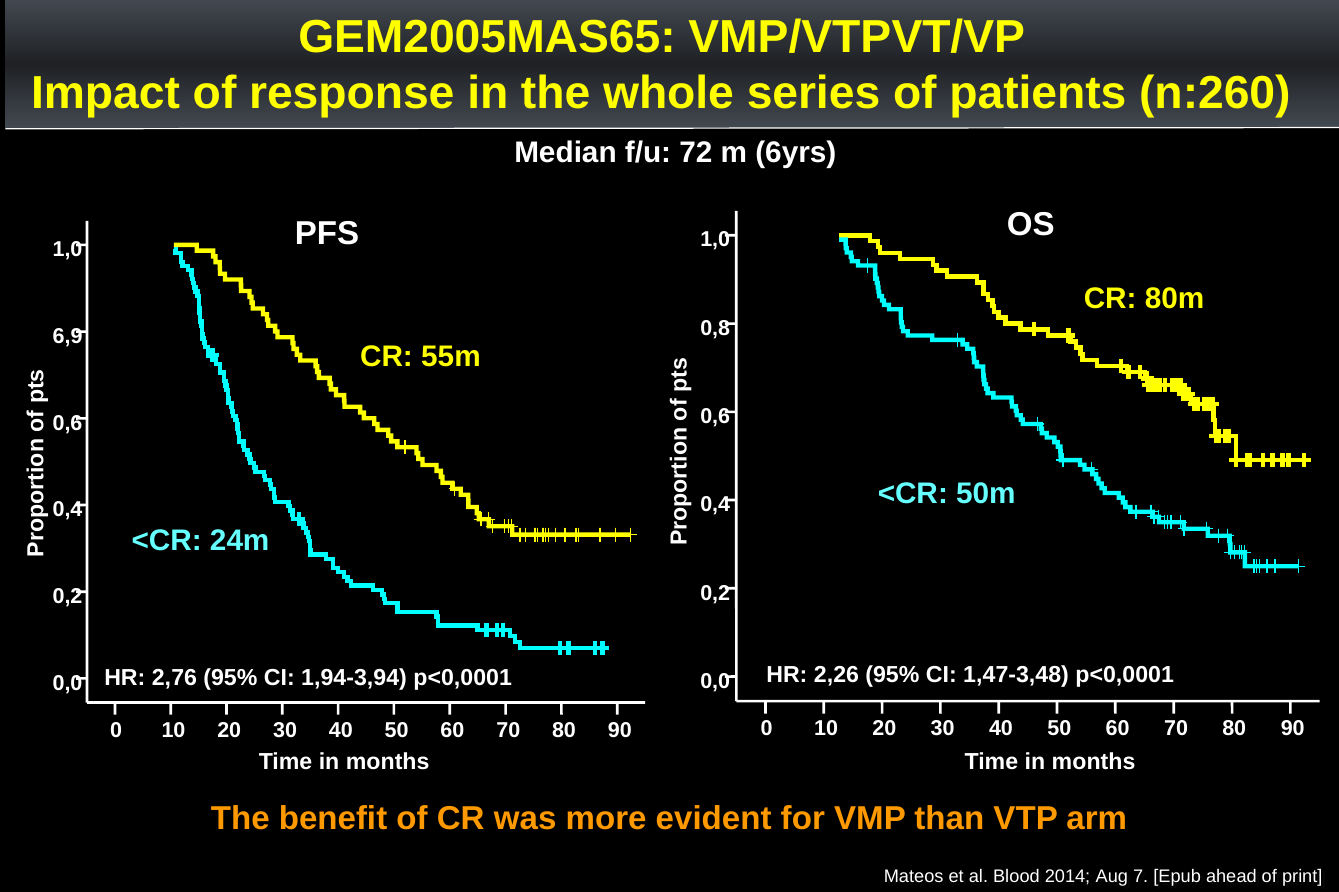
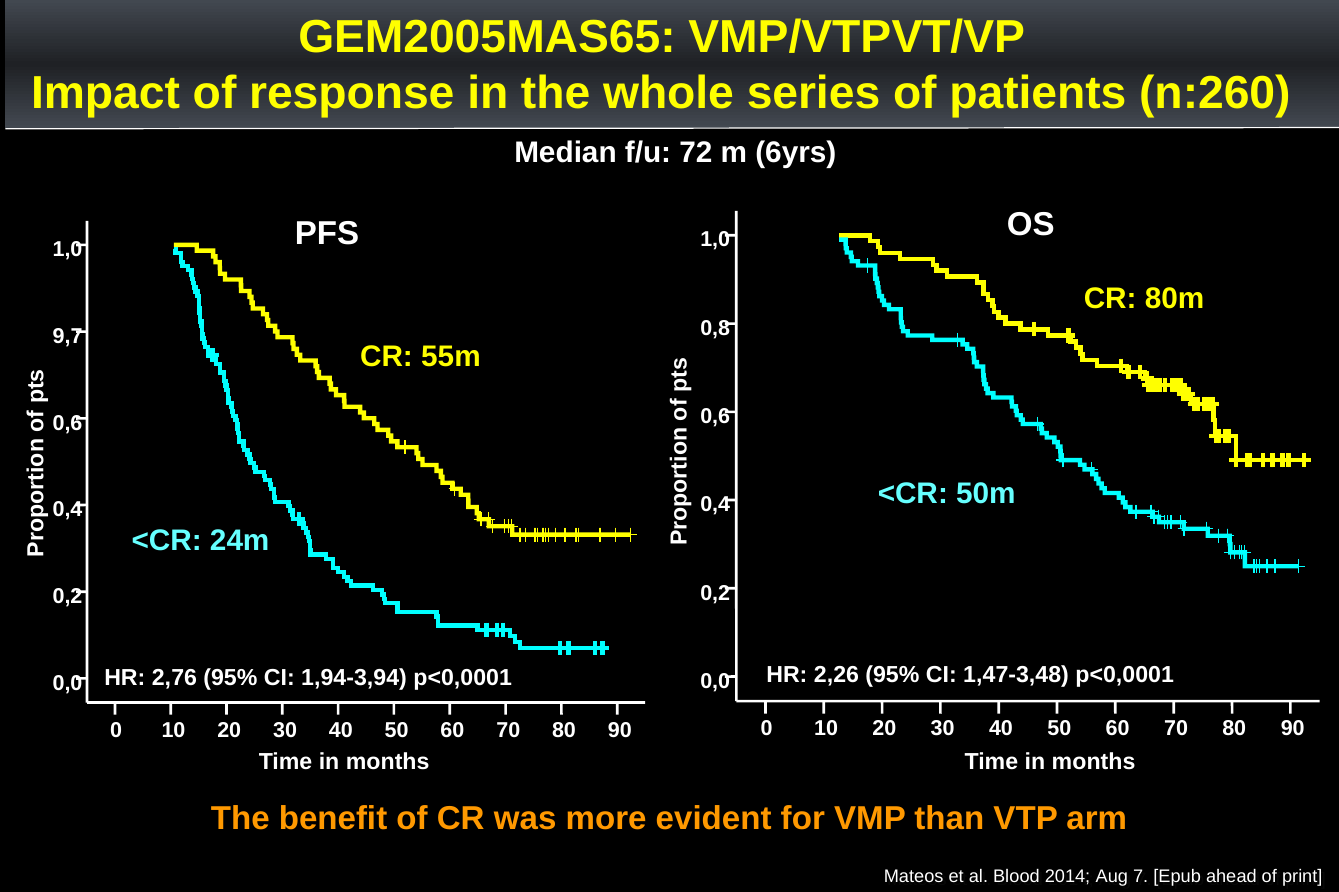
6,9: 6,9 -> 9,7
